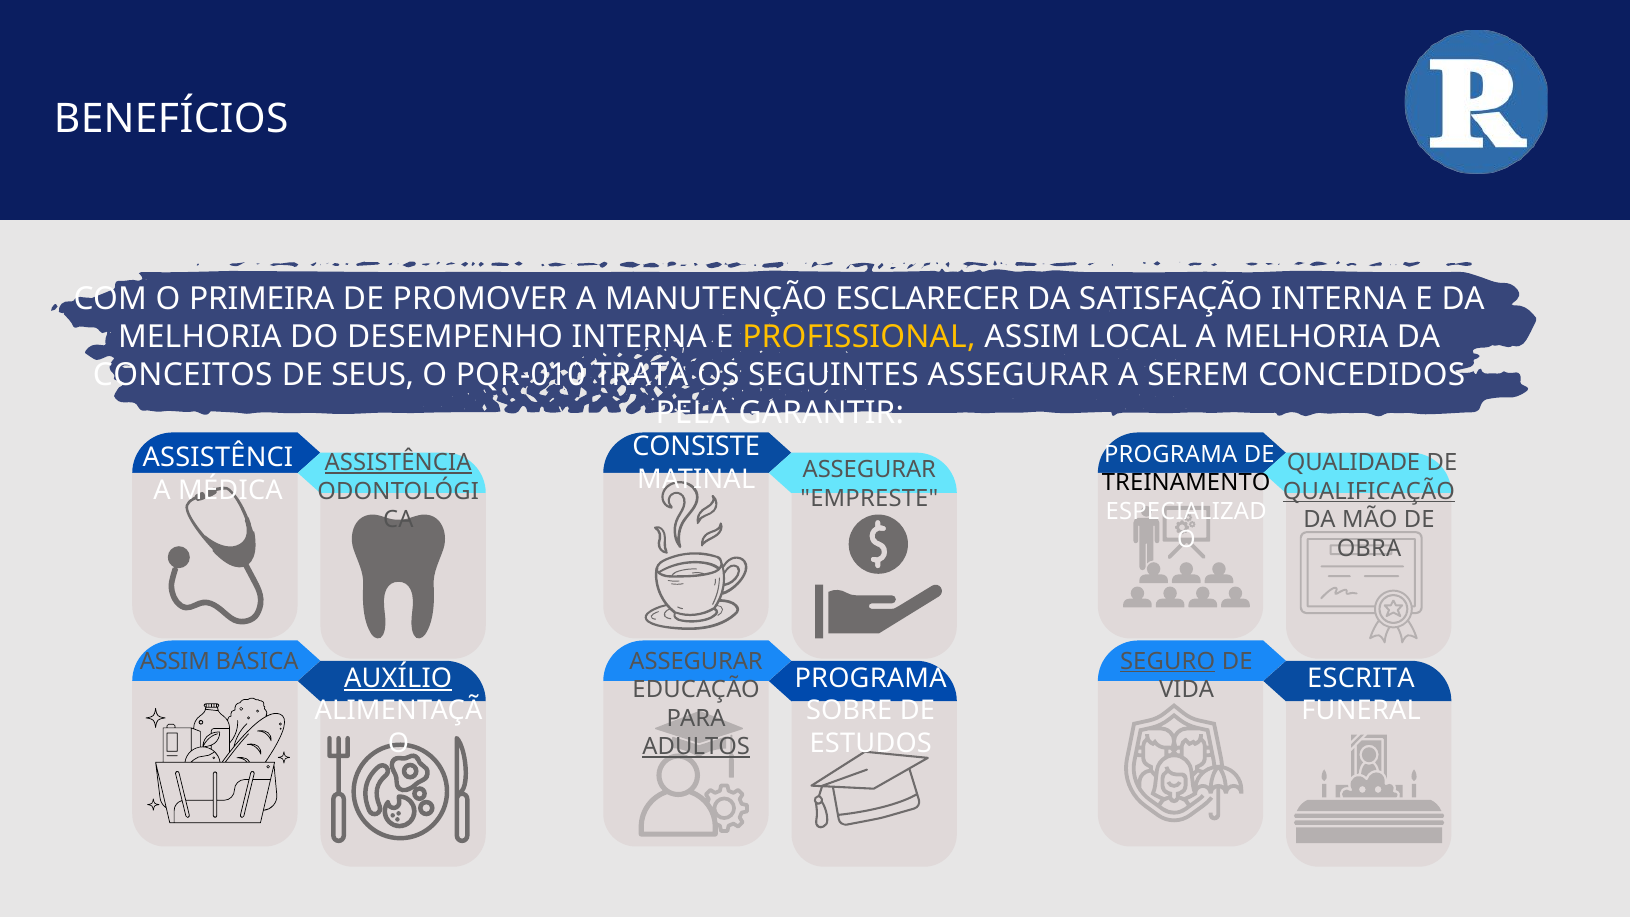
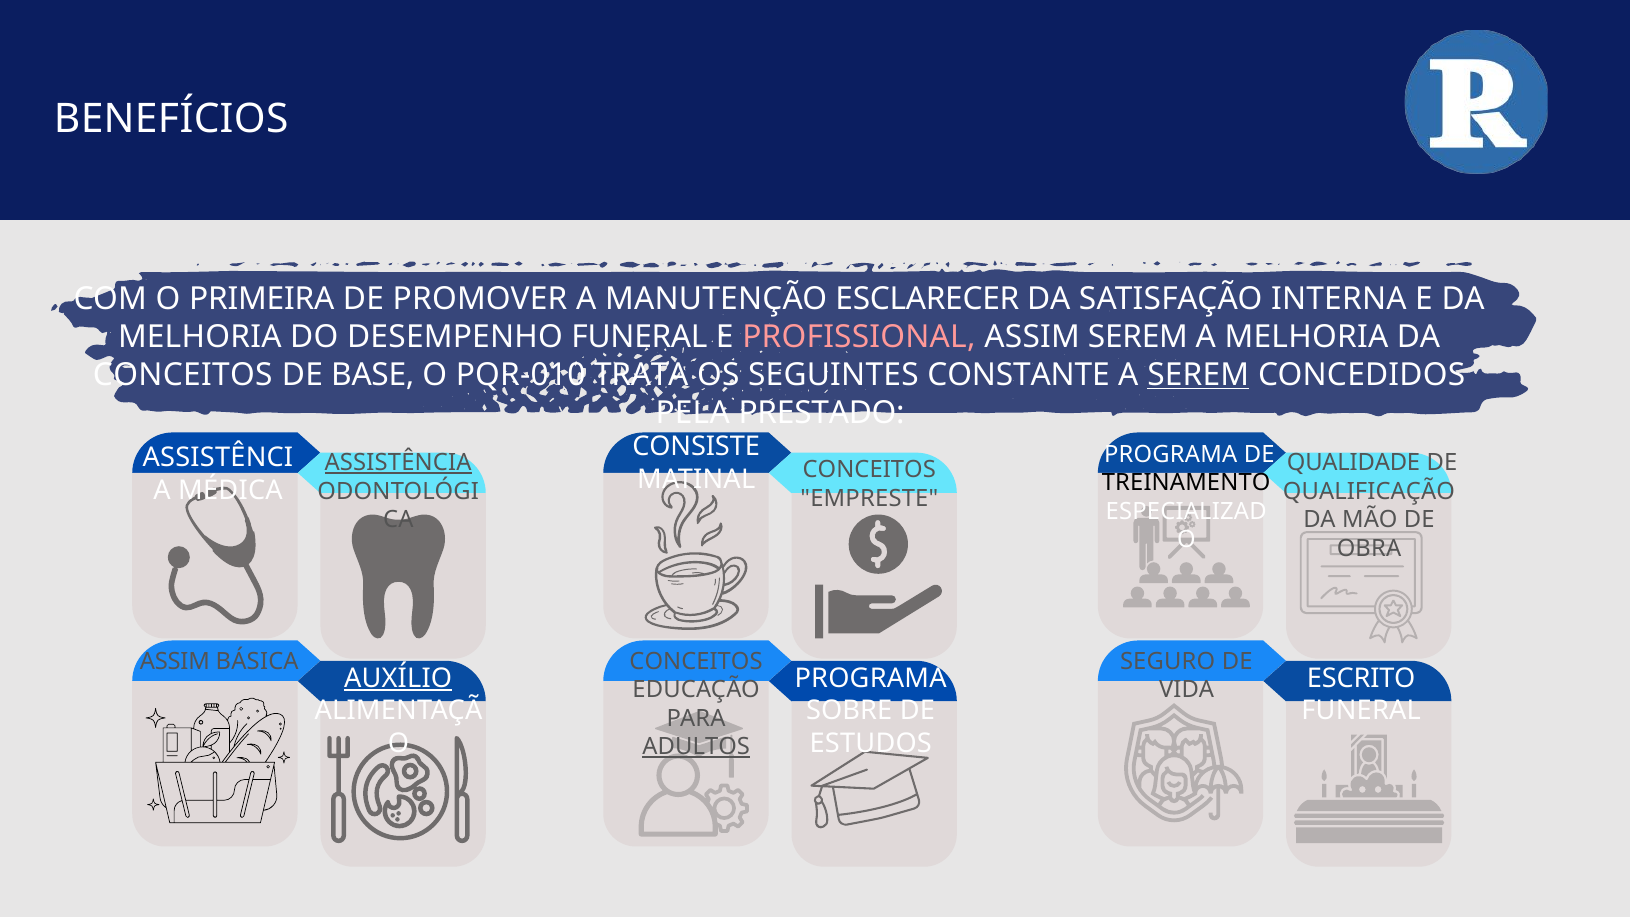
DESEMPENHO INTERNA: INTERNA -> FUNERAL
PROFISSIONAL colour: yellow -> pink
ASSIM LOCAL: LOCAL -> SEREM
SEUS: SEUS -> BASE
SEGUINTES ASSEGURAR: ASSEGURAR -> CONSTANTE
SEREM at (1198, 375) underline: none -> present
GARANTIR: GARANTIR -> PRESTADO
MATINAL ASSEGURAR: ASSEGURAR -> CONCEITOS
QUALIFICAÇÃO underline: present -> none
ASSEGURAR at (696, 661): ASSEGURAR -> CONCEITOS
SEGURO underline: present -> none
ESCRITA: ESCRITA -> ESCRITO
